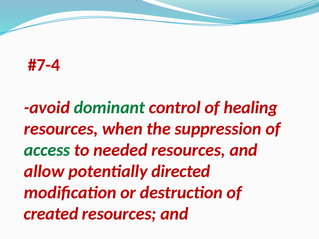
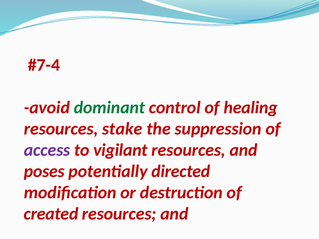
when: when -> stake
access colour: green -> purple
needed: needed -> vigilant
allow: allow -> poses
